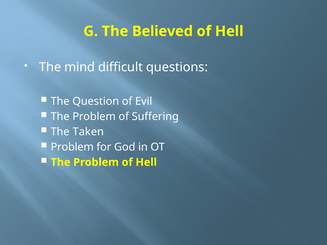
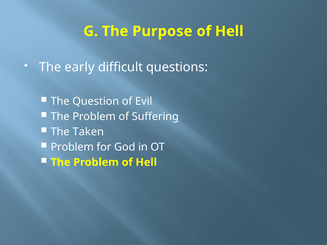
Believed: Believed -> Purpose
mind: mind -> early
